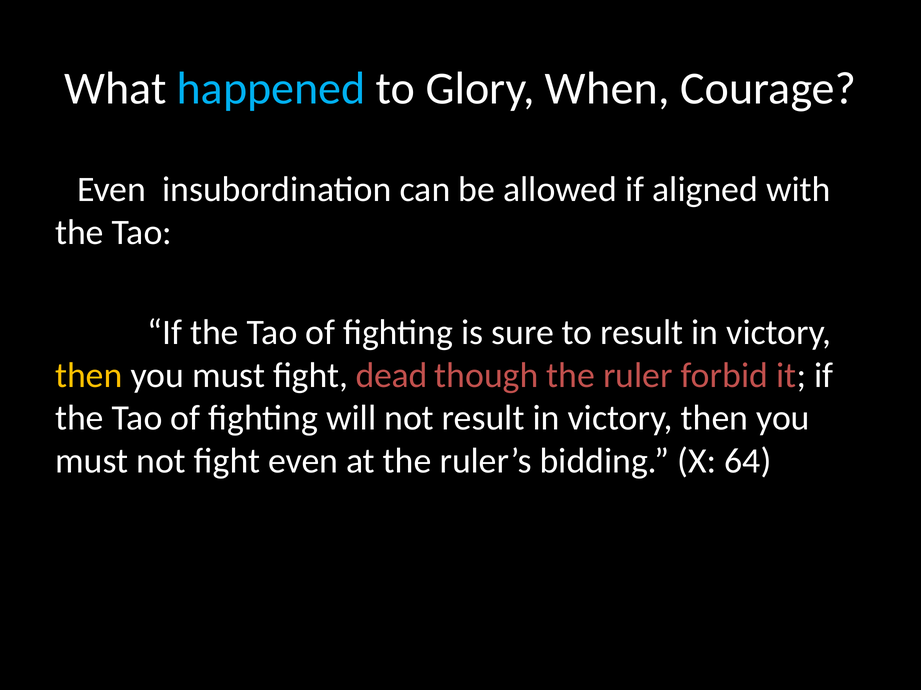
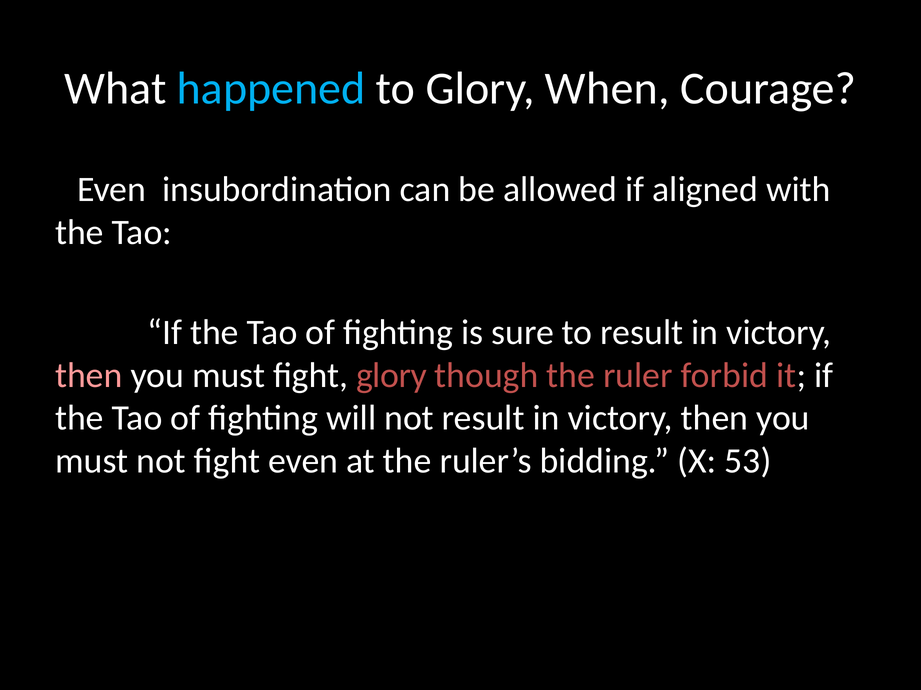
then at (89, 376) colour: yellow -> pink
fight dead: dead -> glory
64: 64 -> 53
